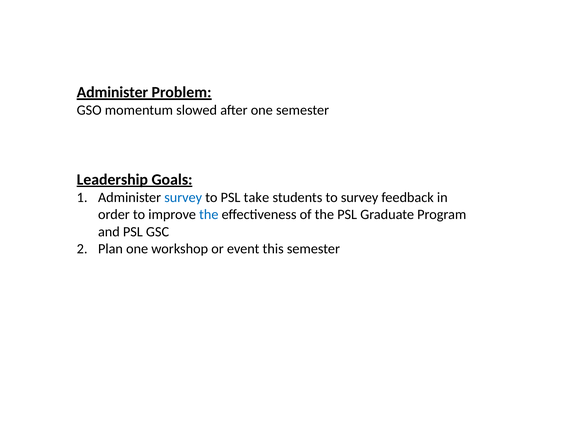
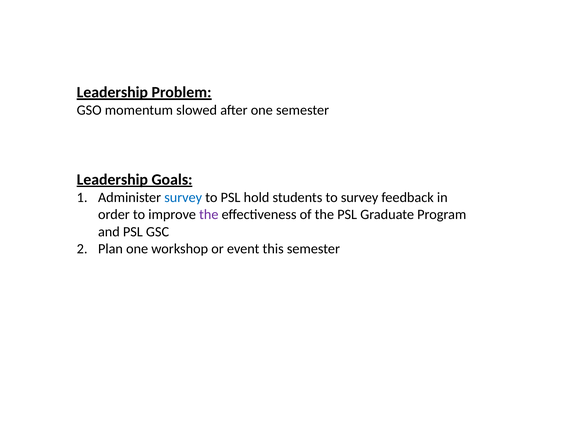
Administer at (112, 92): Administer -> Leadership
take: take -> hold
the at (209, 214) colour: blue -> purple
